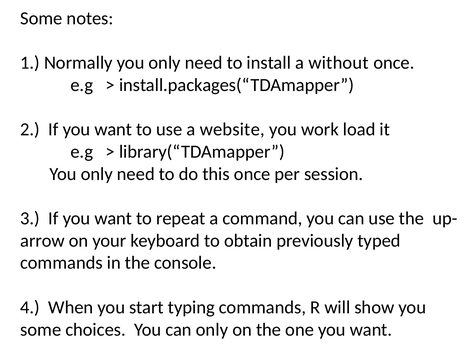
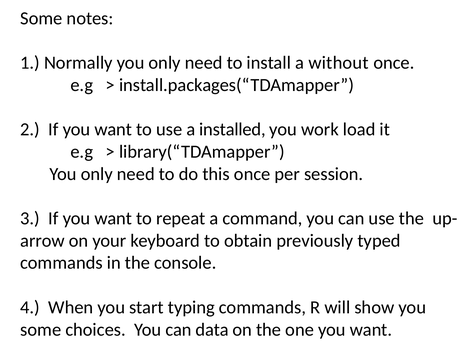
website: website -> installed
can only: only -> data
